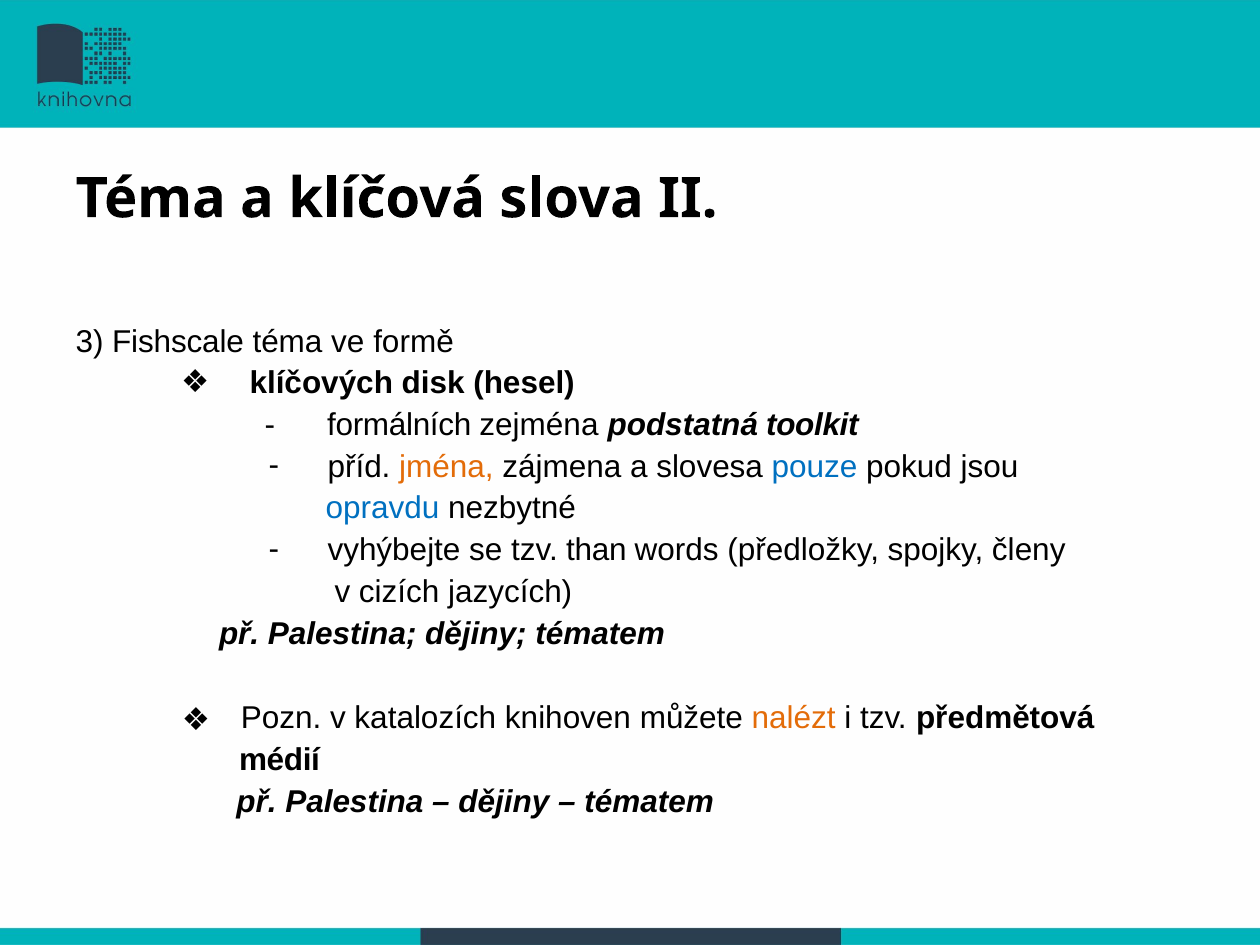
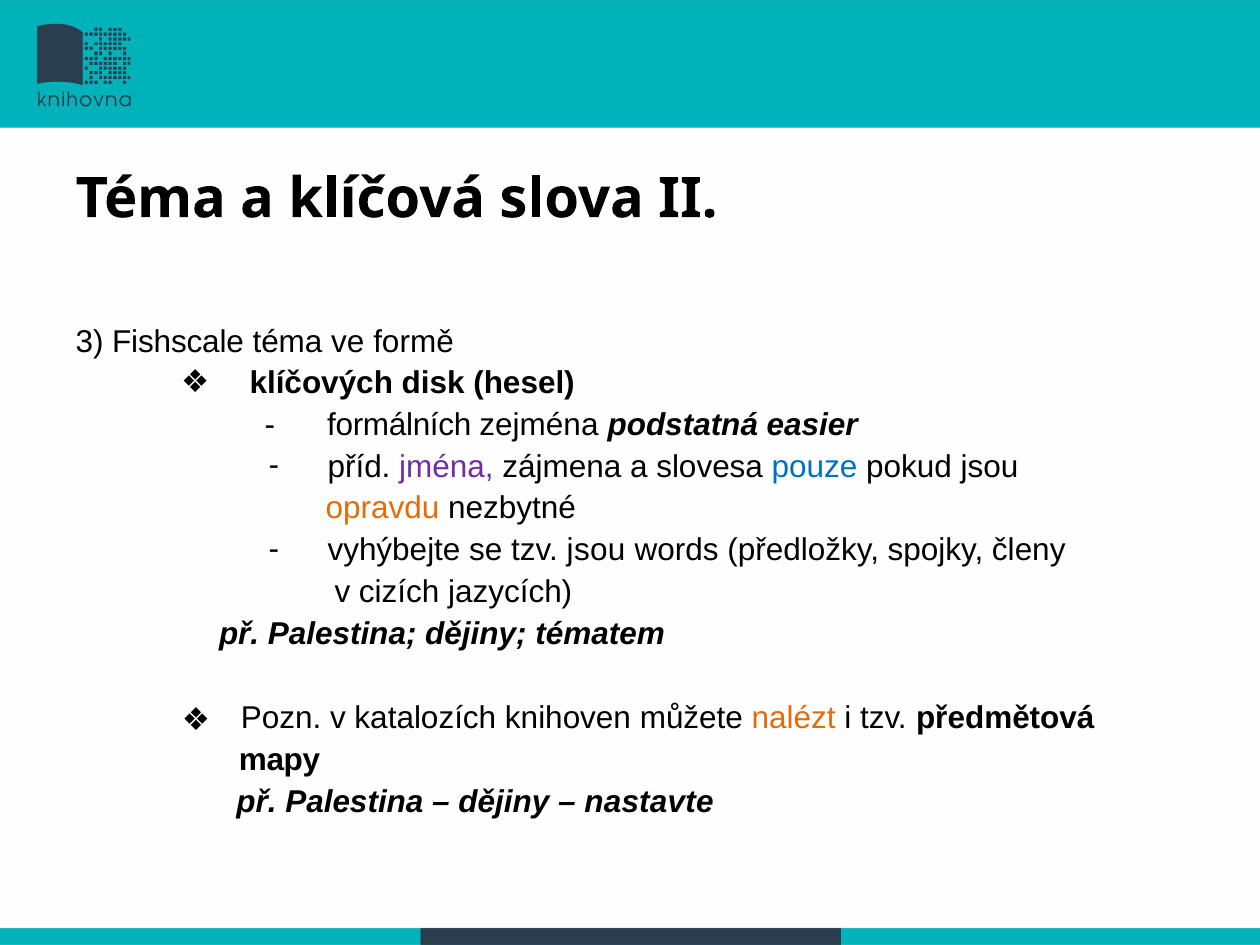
toolkit: toolkit -> easier
jména colour: orange -> purple
opravdu colour: blue -> orange
tzv than: than -> jsou
médií: médií -> mapy
tématem at (649, 802): tématem -> nastavte
